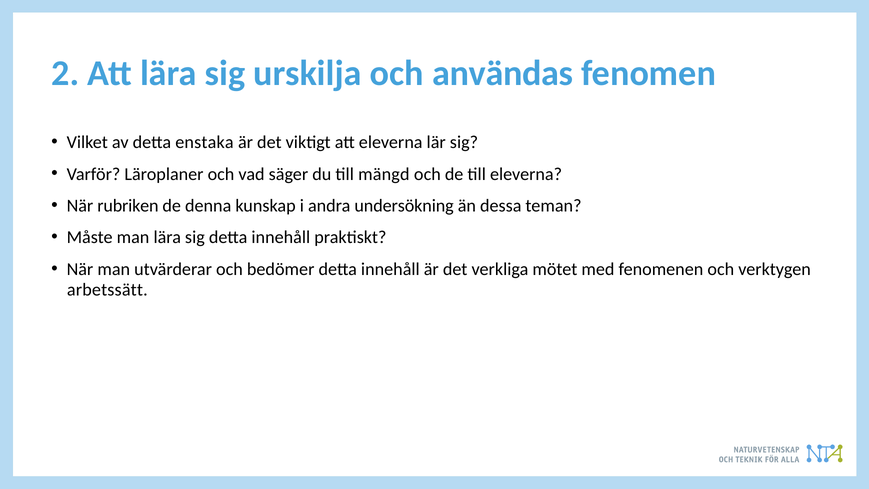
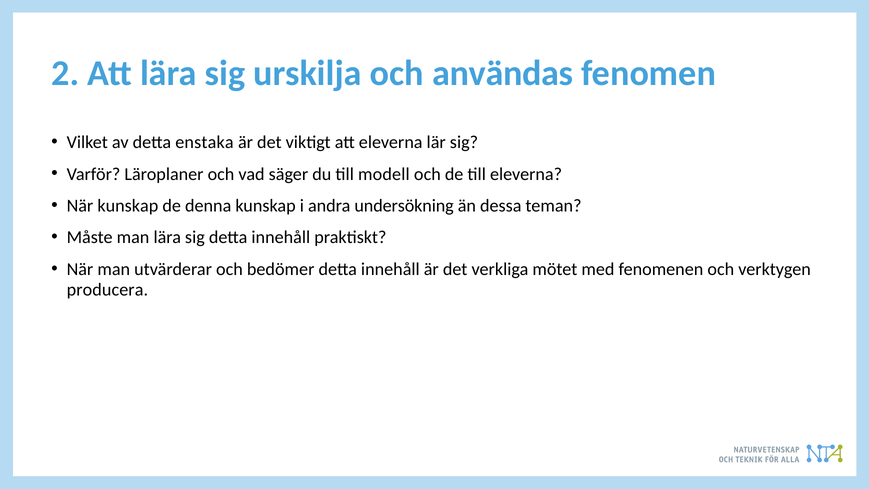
mängd: mängd -> modell
När rubriken: rubriken -> kunskap
arbetssätt: arbetssätt -> producera
